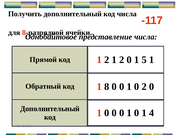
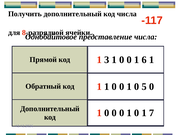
2 at (107, 60): 2 -> 3
2 at (122, 60): 2 -> 0
5: 5 -> 6
8 at (107, 87): 8 -> 1
0 2: 2 -> 5
4: 4 -> 7
